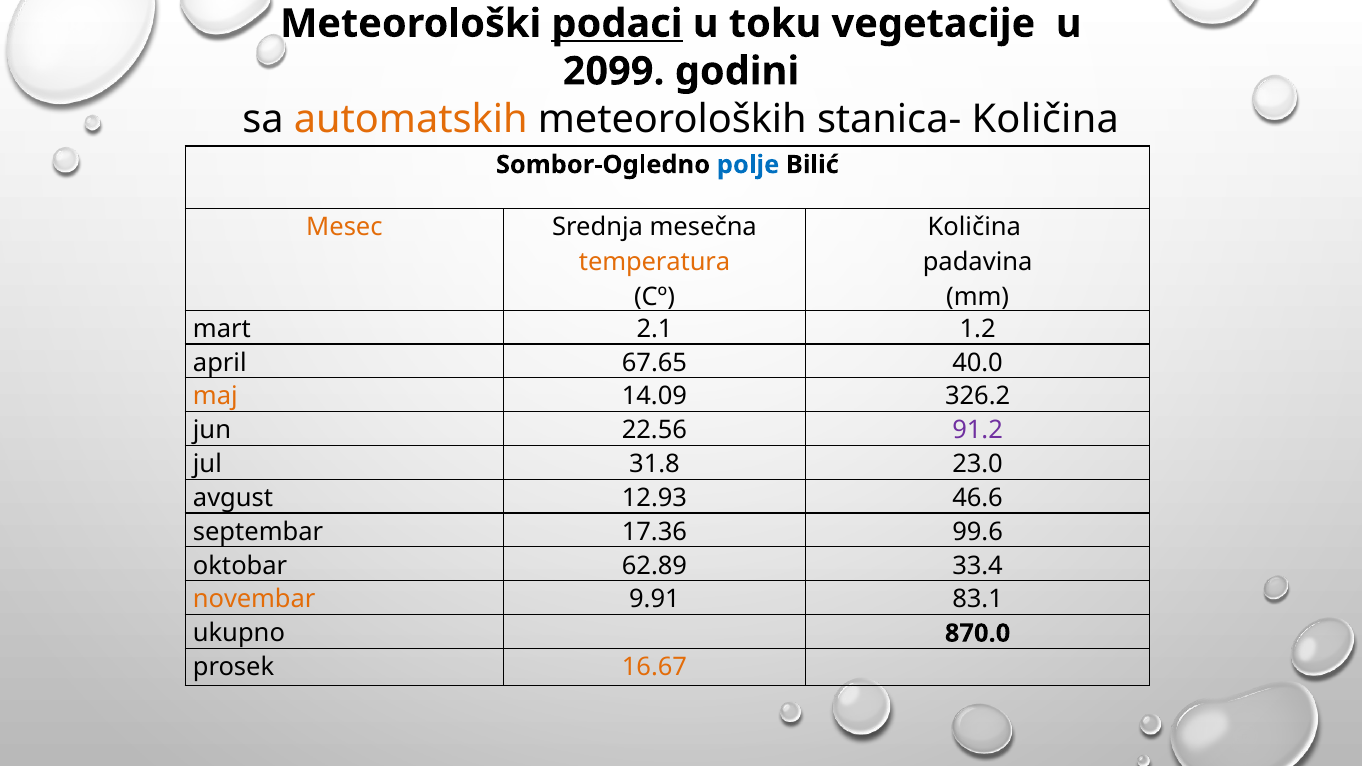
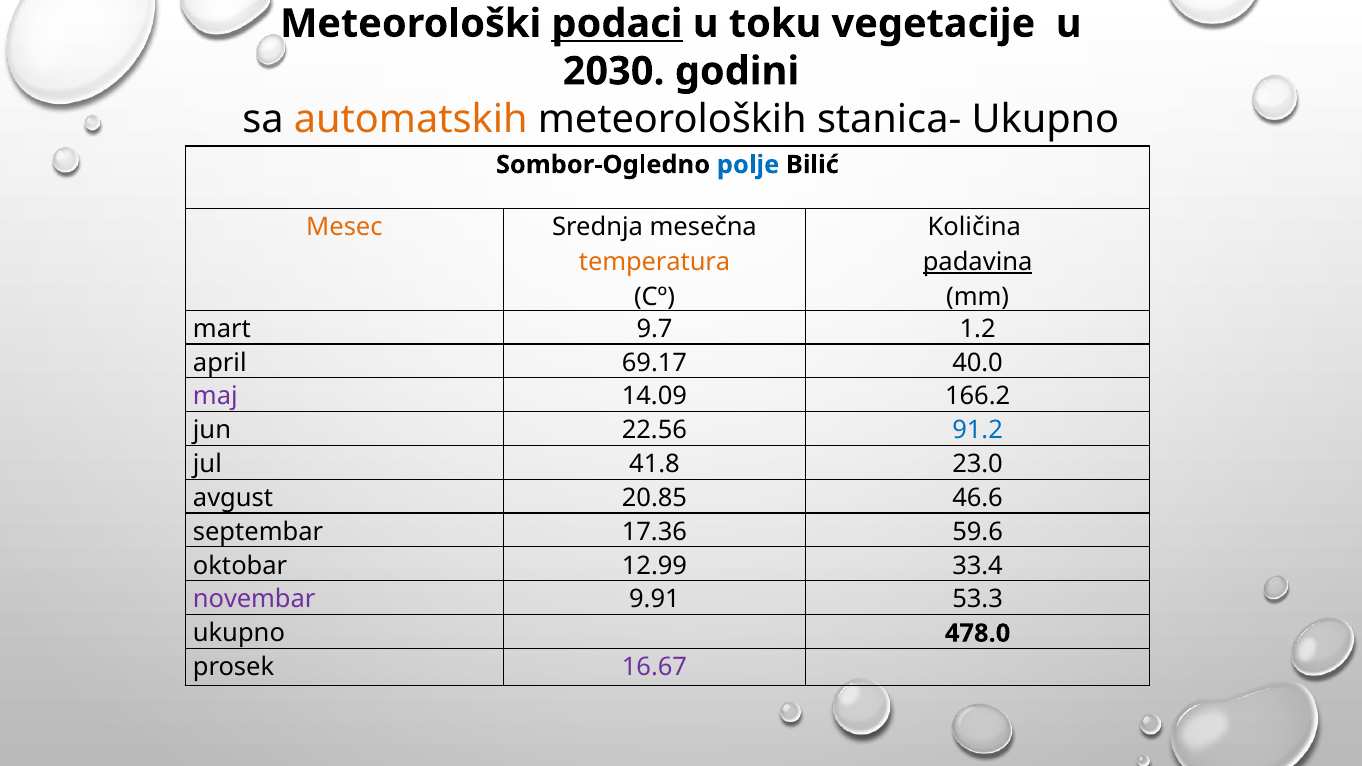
2099: 2099 -> 2030
stanica- Količina: Količina -> Ukupno
padavina underline: none -> present
2.1: 2.1 -> 9.7
67.65: 67.65 -> 69.17
maj colour: orange -> purple
326.2: 326.2 -> 166.2
91.2 colour: purple -> blue
31.8: 31.8 -> 41.8
12.93: 12.93 -> 20.85
99.6: 99.6 -> 59.6
62.89: 62.89 -> 12.99
novembar colour: orange -> purple
83.1: 83.1 -> 53.3
870.0: 870.0 -> 478.0
16.67 colour: orange -> purple
